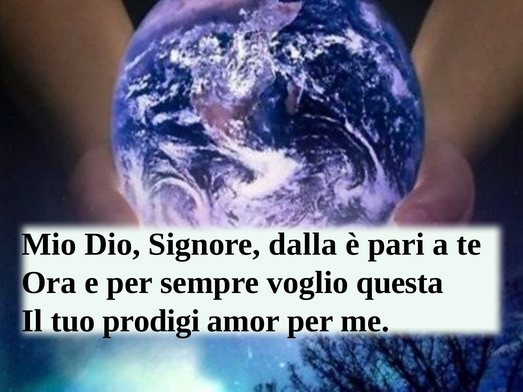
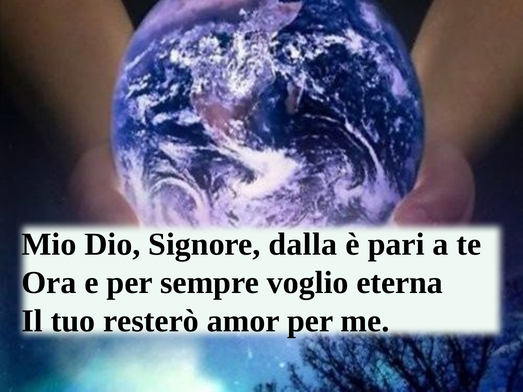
questa: questa -> eterna
prodigi: prodigi -> resterò
